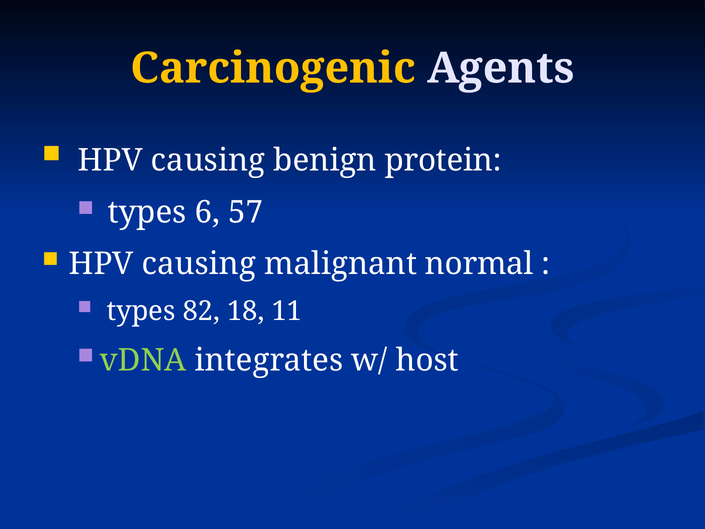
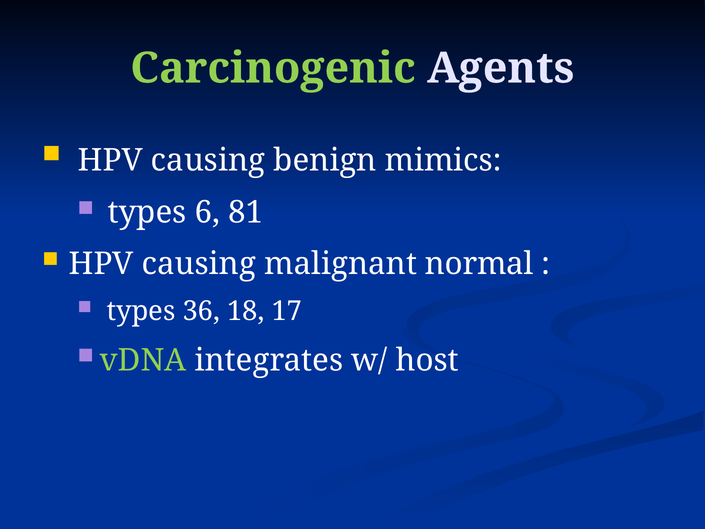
Carcinogenic colour: yellow -> light green
protein: protein -> mimics
57: 57 -> 81
82: 82 -> 36
11: 11 -> 17
